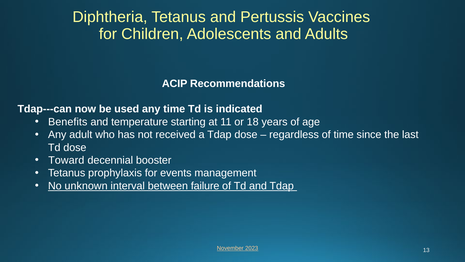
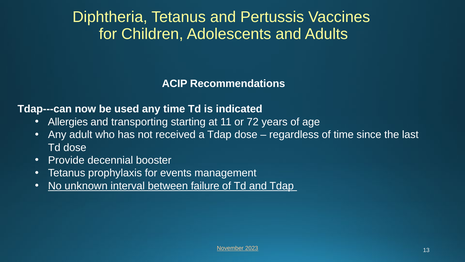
Benefits: Benefits -> Allergies
temperature: temperature -> transporting
18: 18 -> 72
Toward: Toward -> Provide
